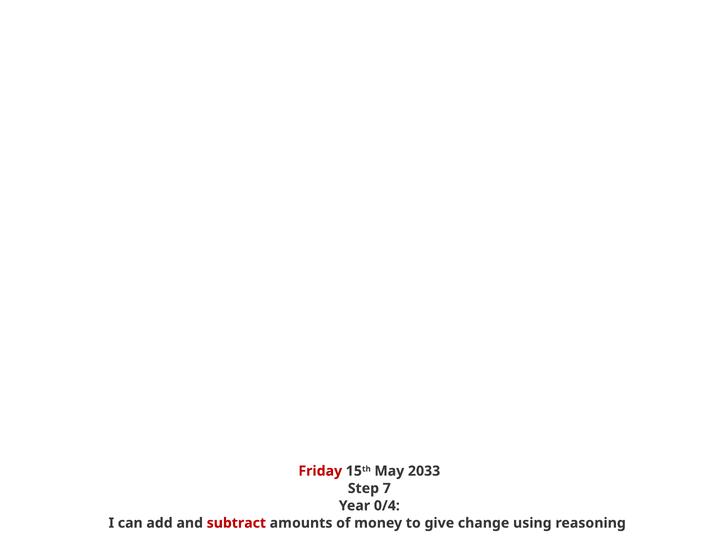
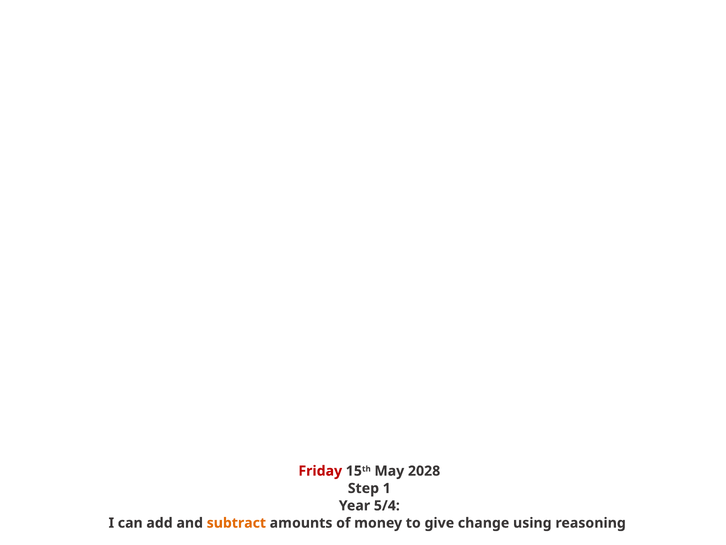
2033: 2033 -> 2028
7: 7 -> 1
0/4: 0/4 -> 5/4
subtract colour: red -> orange
